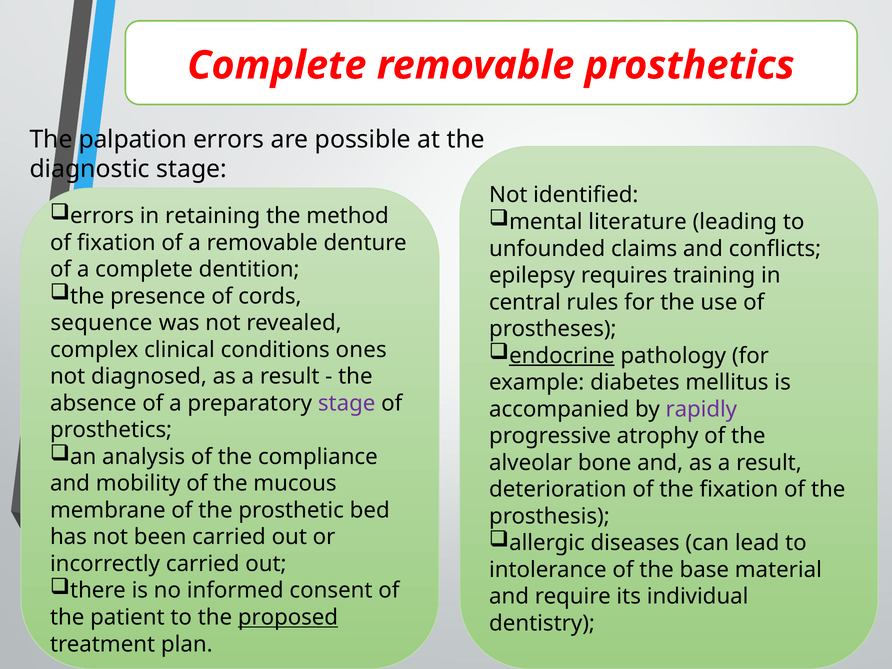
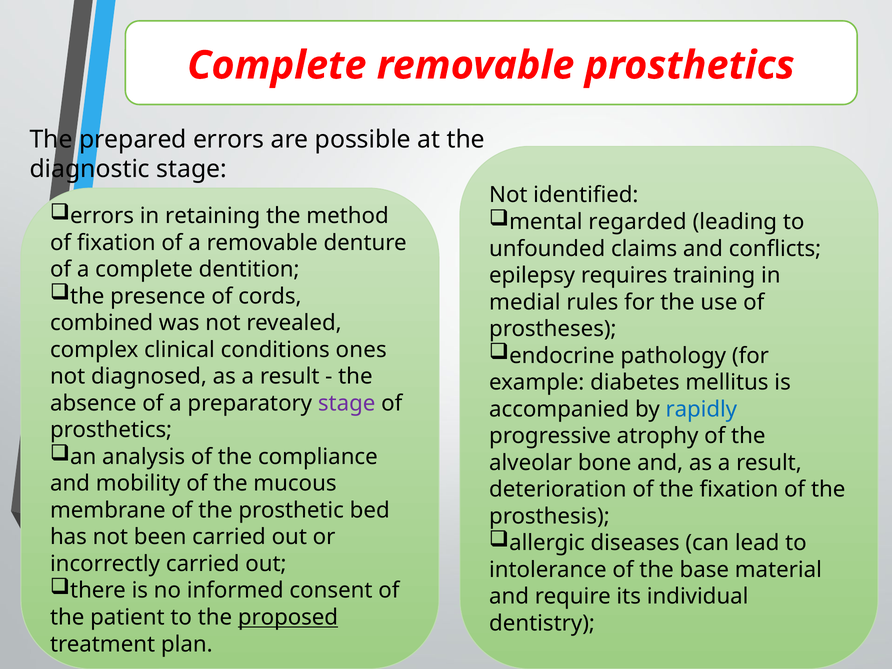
palpation: palpation -> prepared
literature: literature -> regarded
central: central -> medial
sequence: sequence -> combined
endocrine underline: present -> none
rapidly colour: purple -> blue
